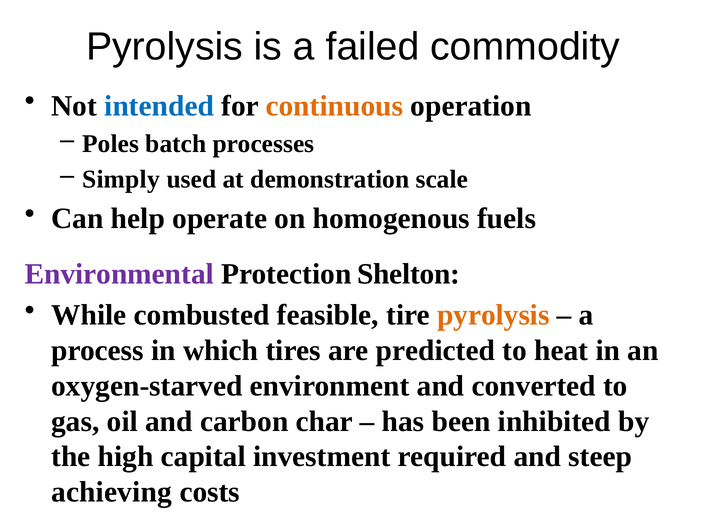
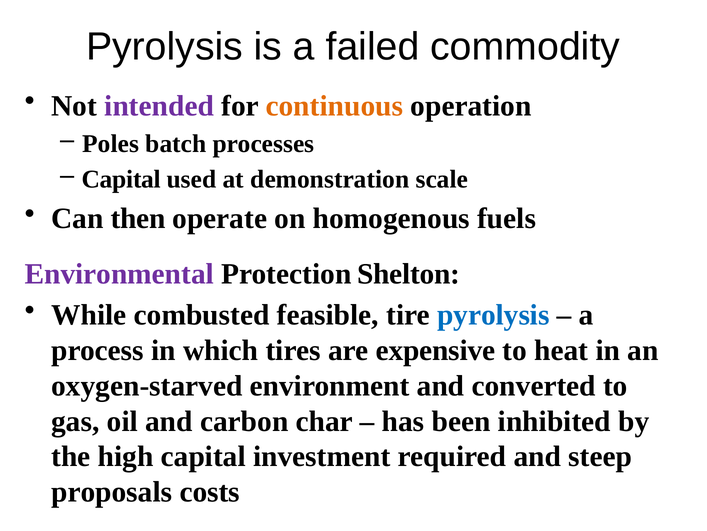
intended colour: blue -> purple
Simply at (121, 179): Simply -> Capital
help: help -> then
pyrolysis at (493, 315) colour: orange -> blue
predicted: predicted -> expensive
achieving: achieving -> proposals
